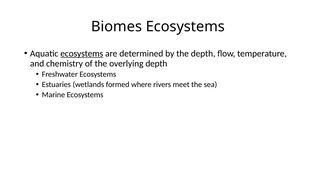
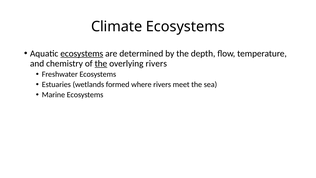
Biomes: Biomes -> Climate
the at (101, 63) underline: none -> present
overlying depth: depth -> rivers
